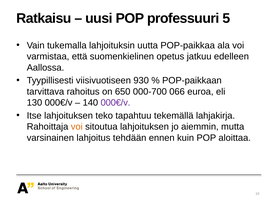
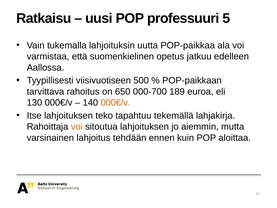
930: 930 -> 500
066: 066 -> 189
000€/v at (115, 103) colour: purple -> orange
